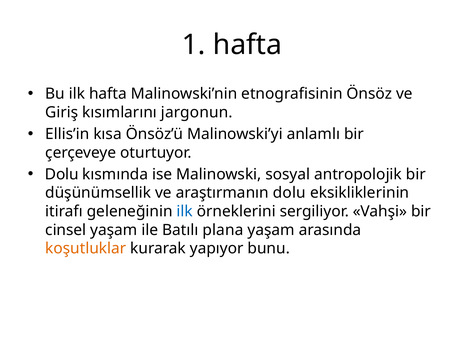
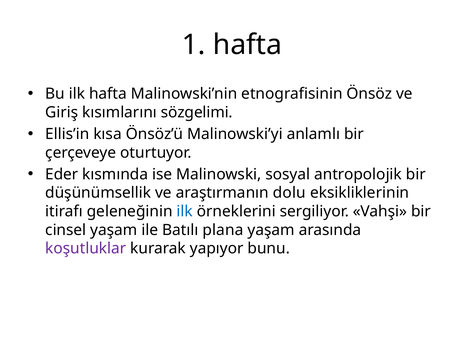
jargonun: jargonun -> sözgelimi
Dolu at (62, 174): Dolu -> Eder
koşutluklar colour: orange -> purple
